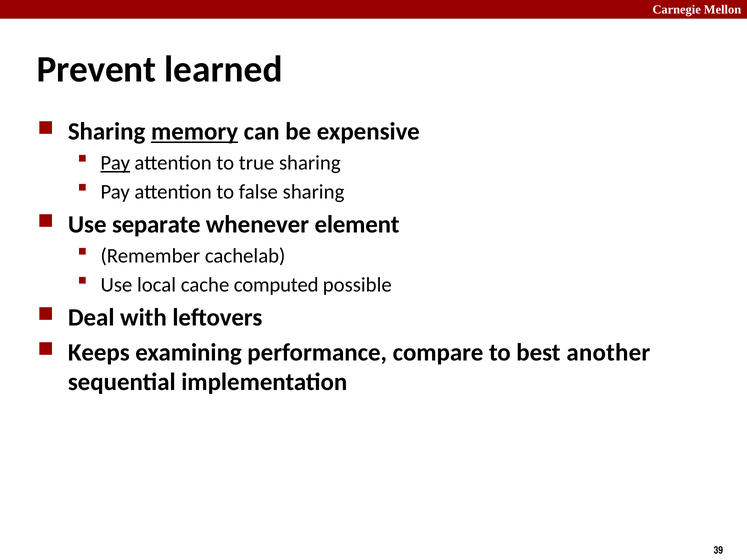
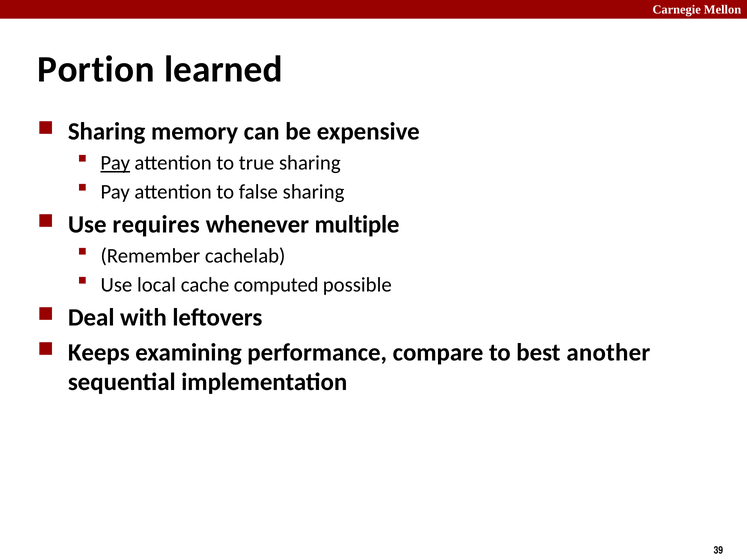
Prevent: Prevent -> Portion
memory underline: present -> none
separate: separate -> requires
element: element -> multiple
